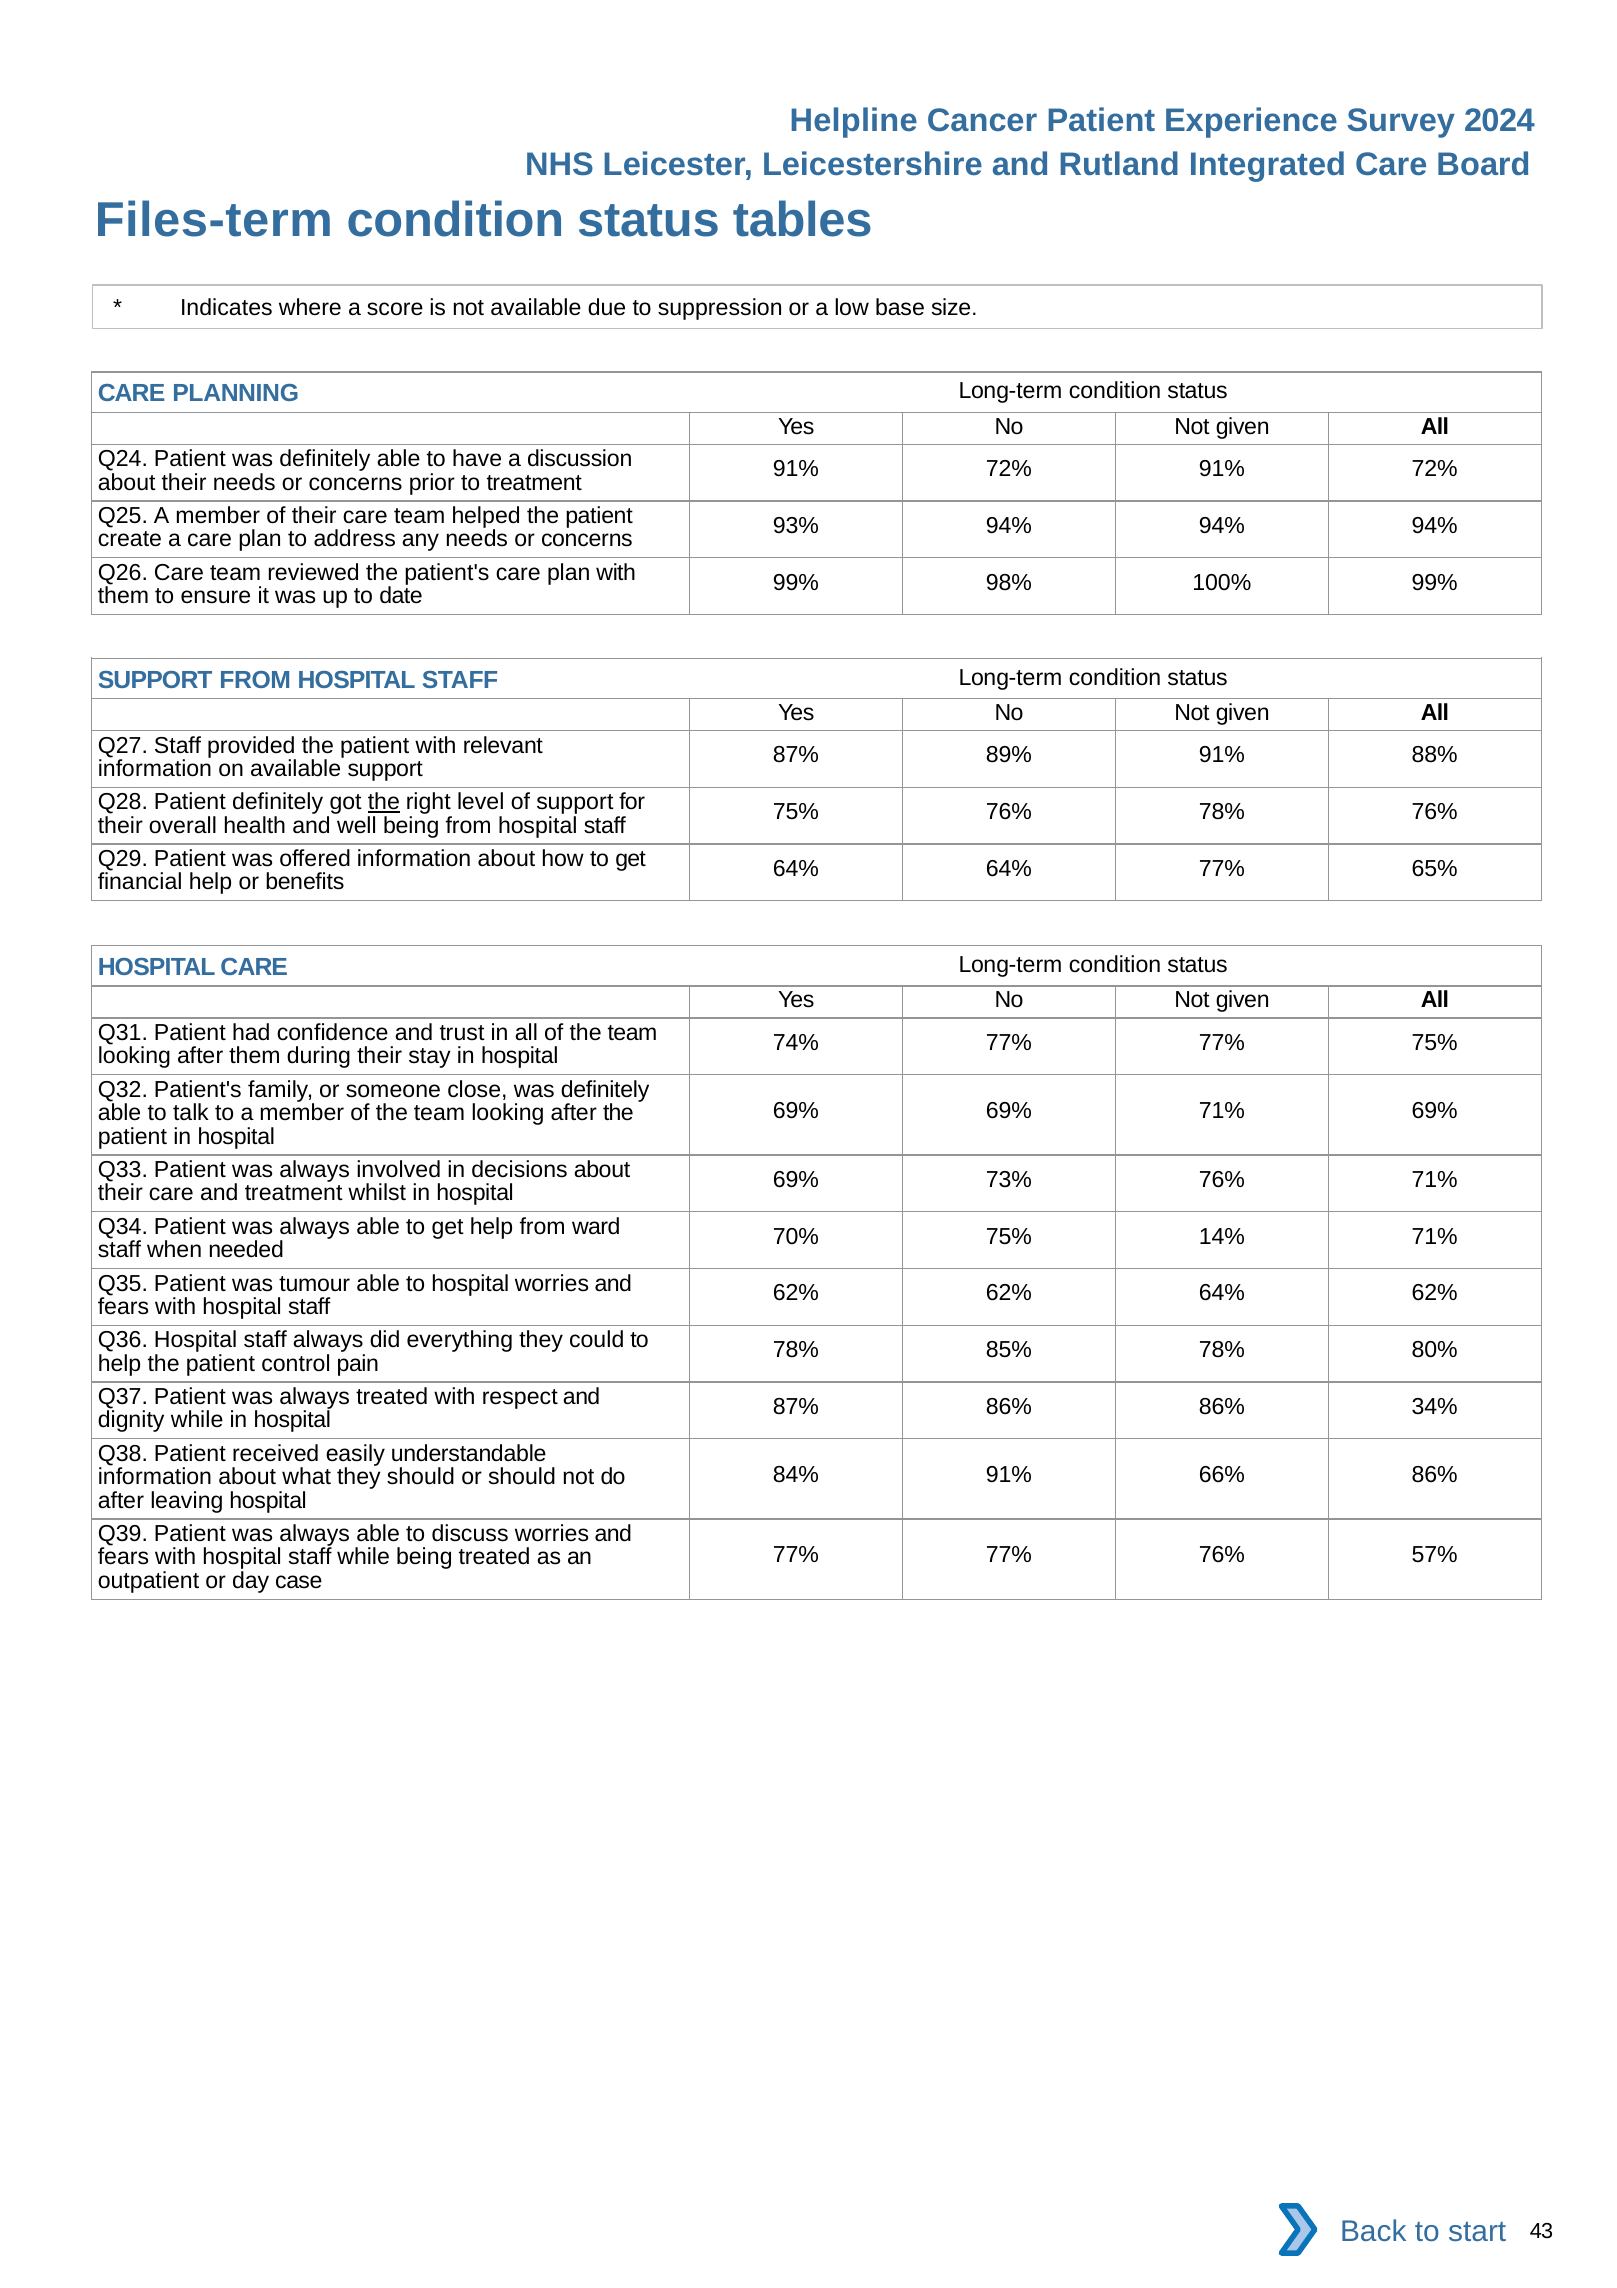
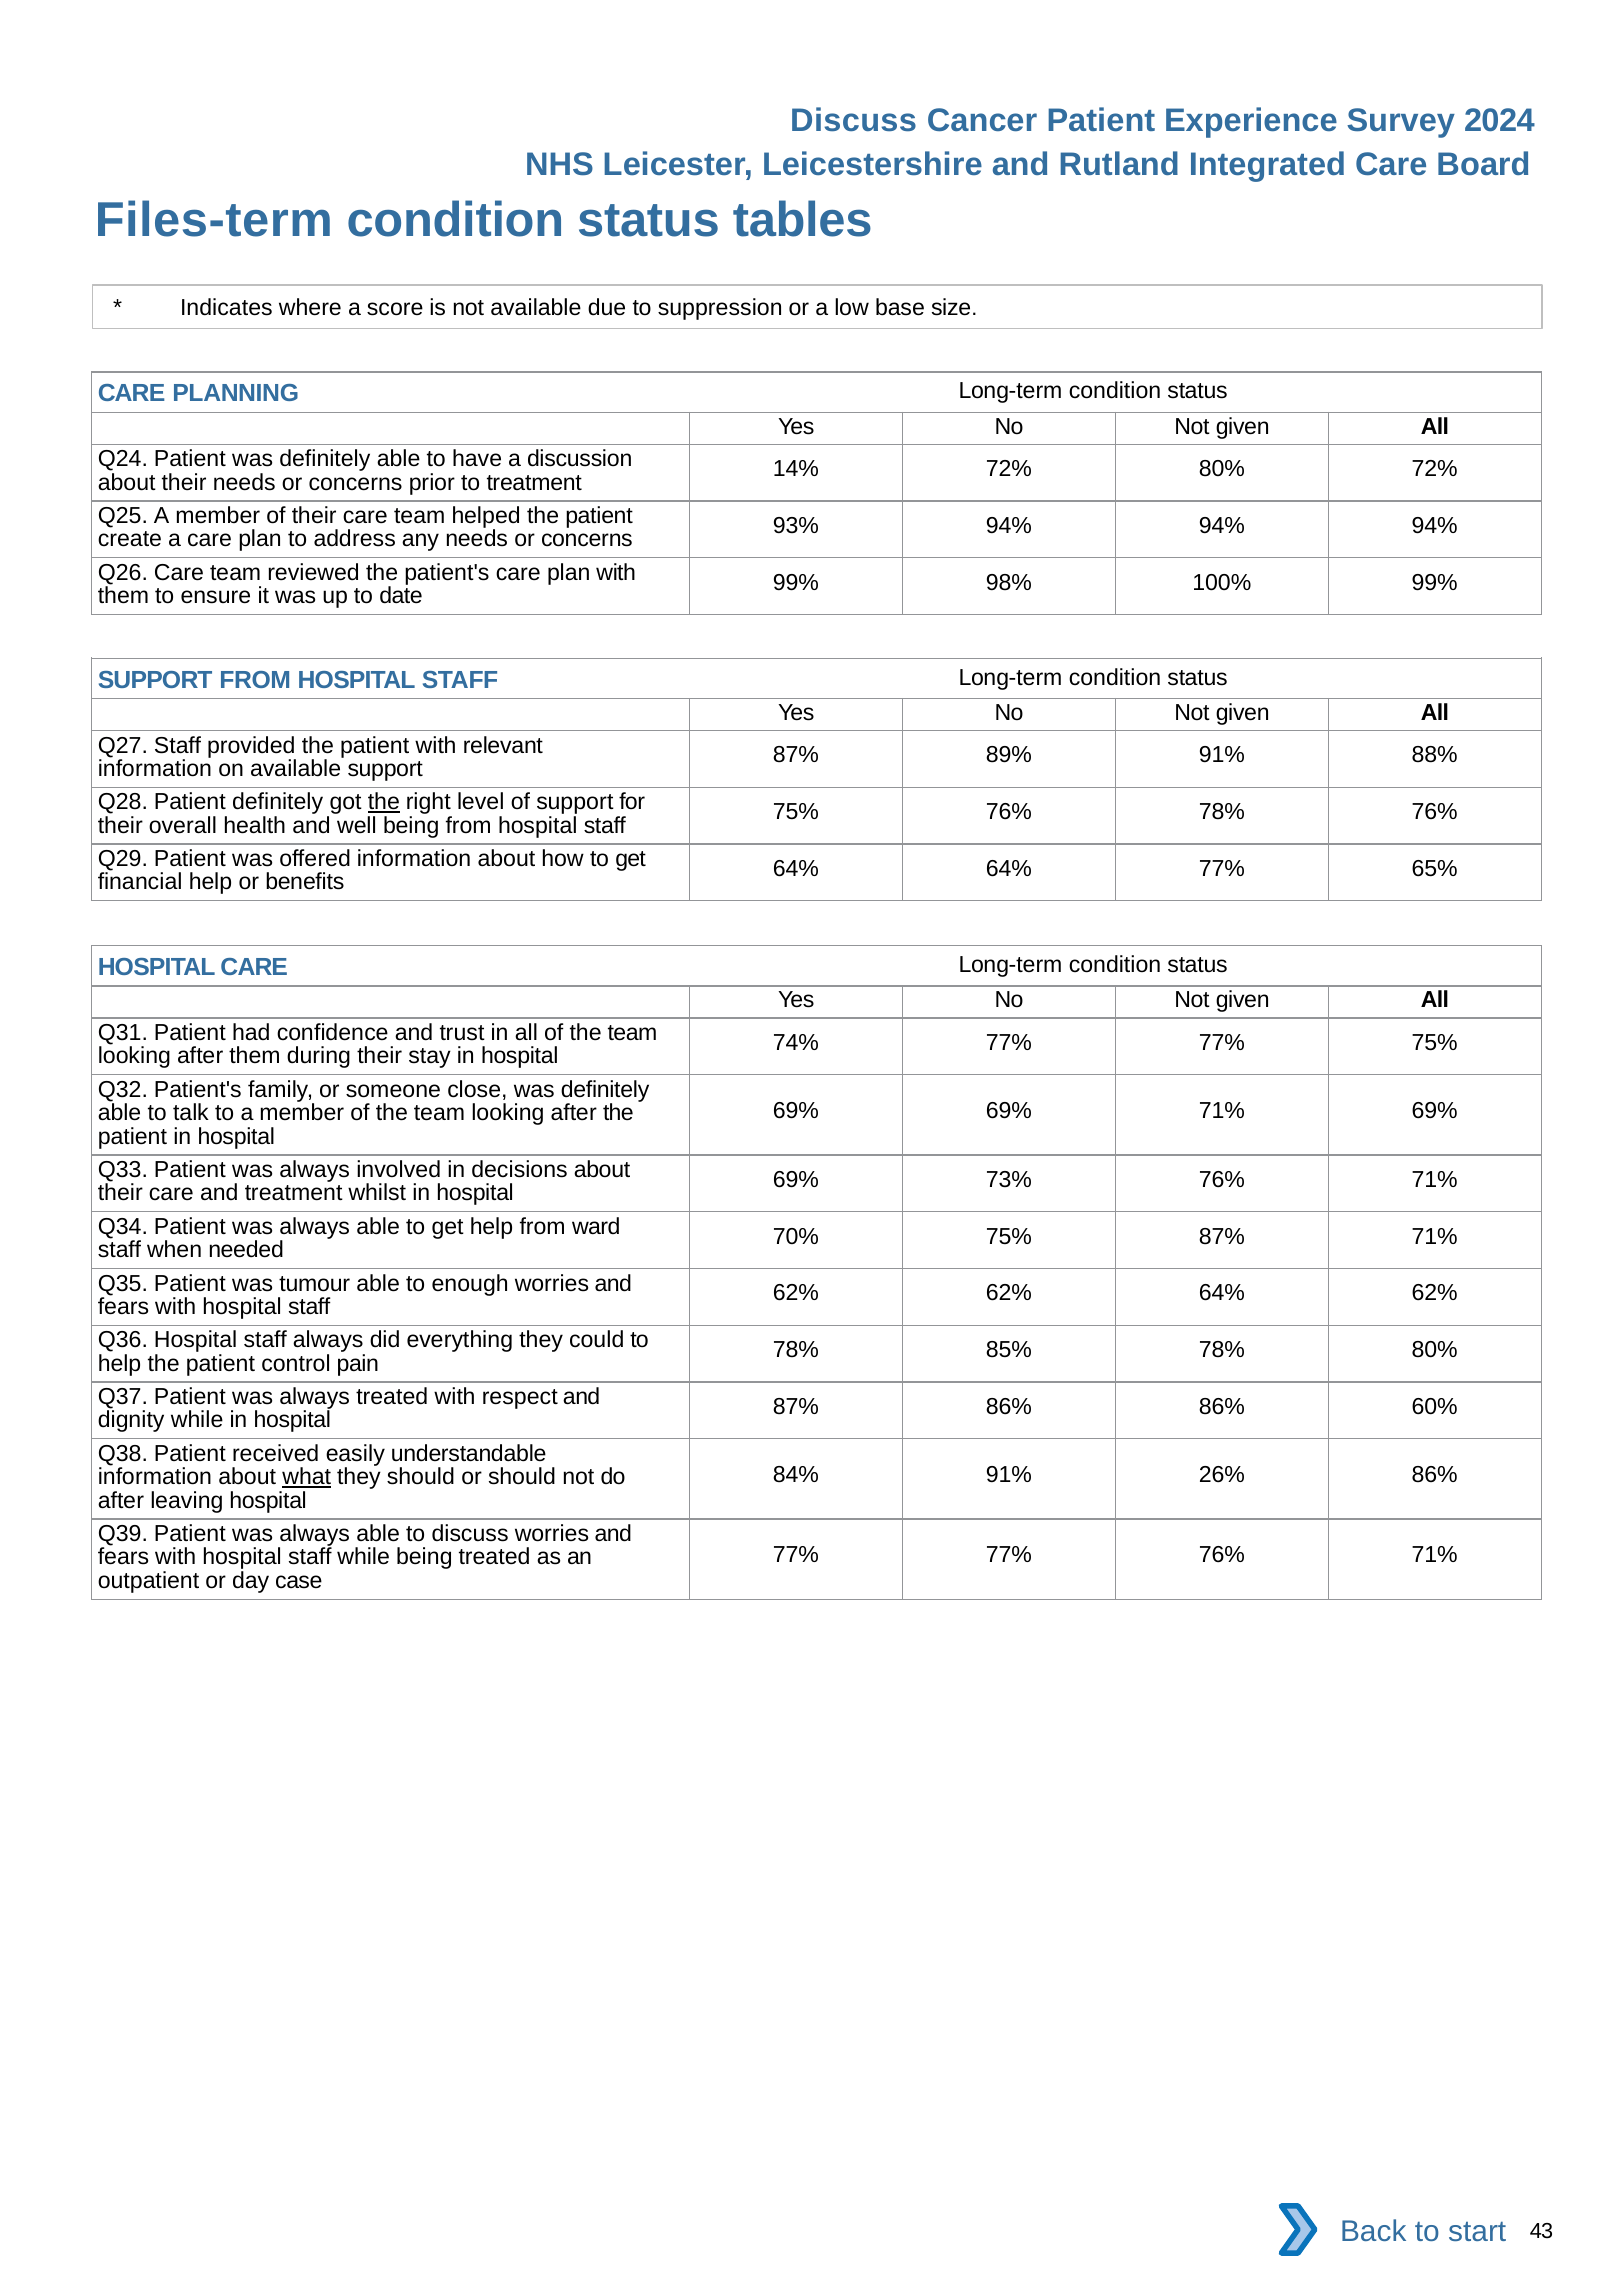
Helpline at (854, 121): Helpline -> Discuss
91% at (796, 469): 91% -> 14%
72% 91%: 91% -> 80%
75% 14%: 14% -> 87%
to hospital: hospital -> enough
34%: 34% -> 60%
66%: 66% -> 26%
what underline: none -> present
77% 76% 57%: 57% -> 71%
